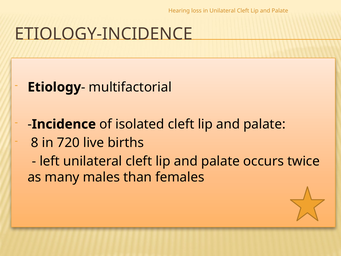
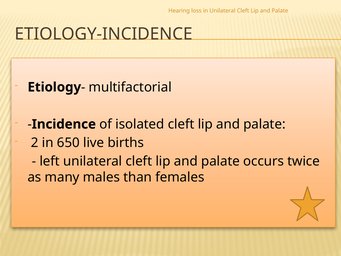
8: 8 -> 2
720: 720 -> 650
